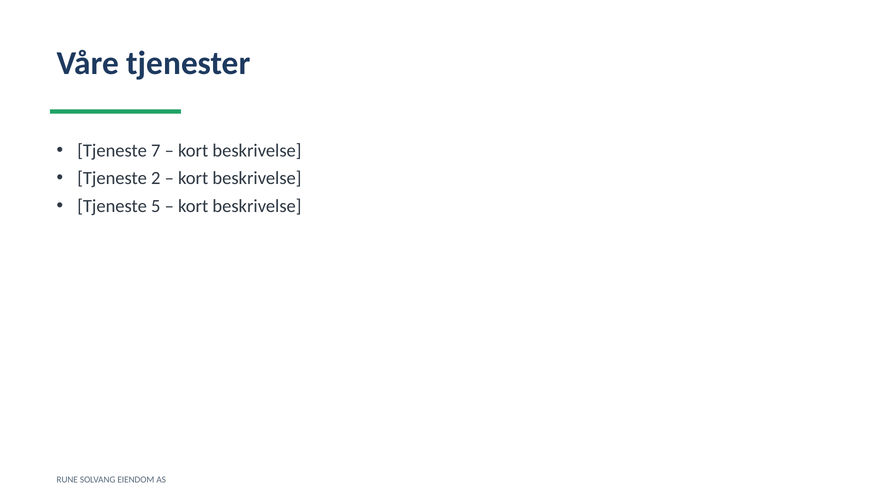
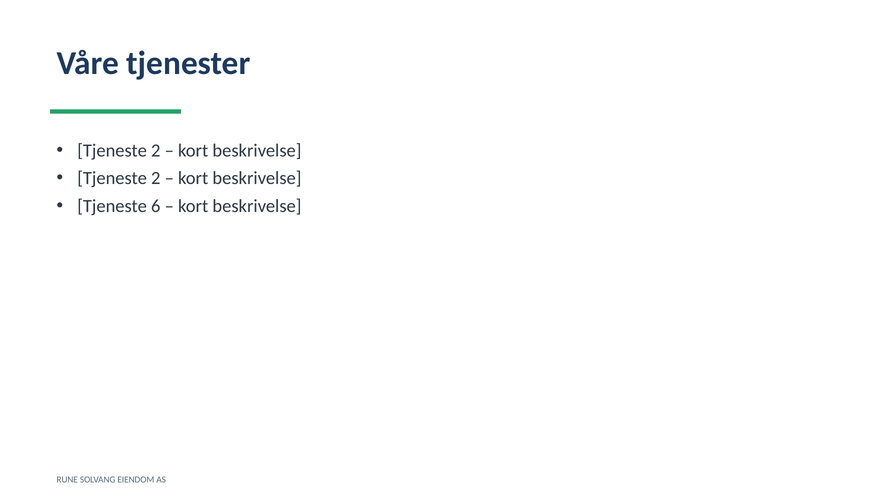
7 at (156, 150): 7 -> 2
5: 5 -> 6
